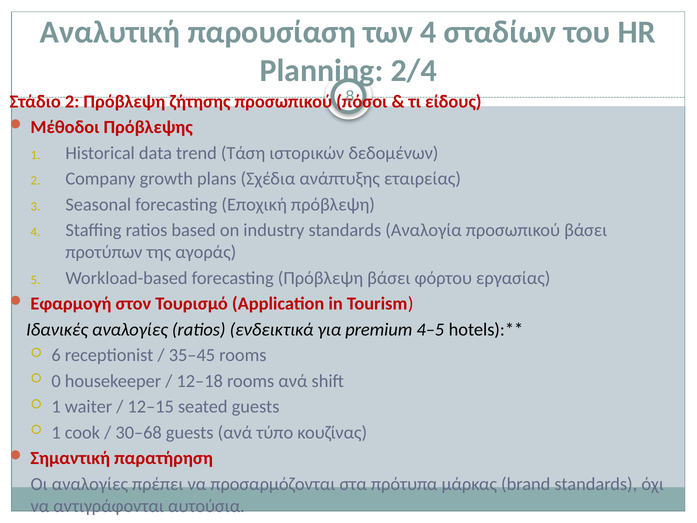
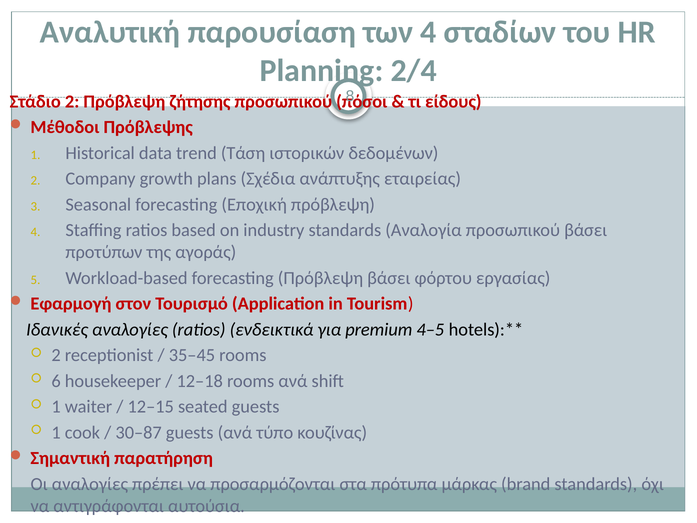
6 at (56, 355): 6 -> 2
0: 0 -> 6
30–68: 30–68 -> 30–87
